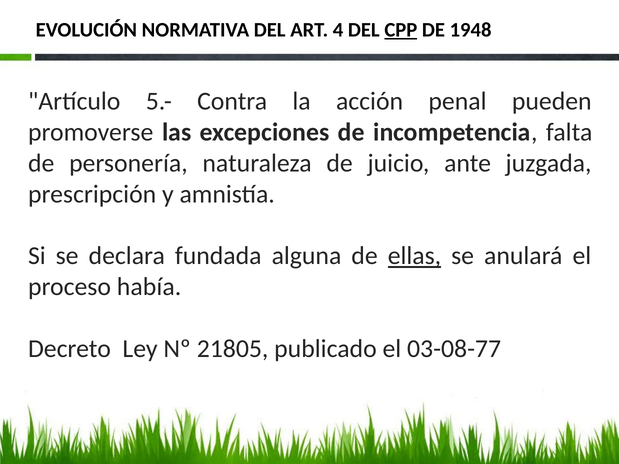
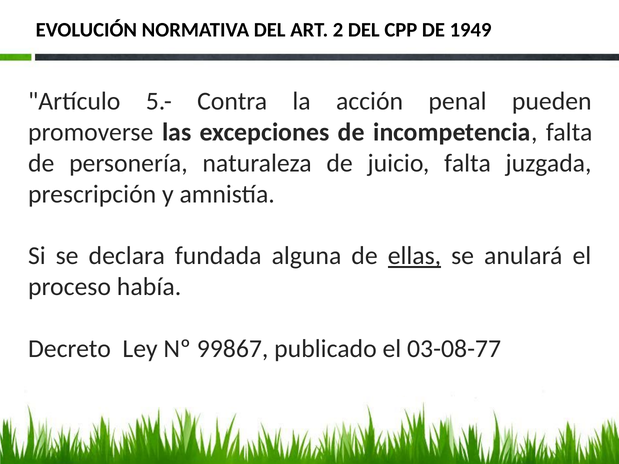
4: 4 -> 2
CPP underline: present -> none
1948: 1948 -> 1949
juicio ante: ante -> falta
21805: 21805 -> 99867
